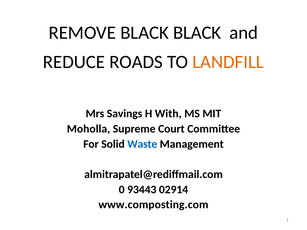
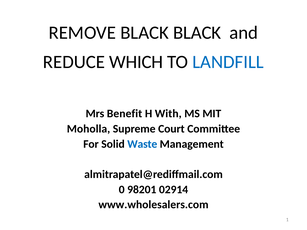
ROADS: ROADS -> WHICH
LANDFILL colour: orange -> blue
Savings: Savings -> Benefit
93443: 93443 -> 98201
www.composting.com: www.composting.com -> www.wholesalers.com
